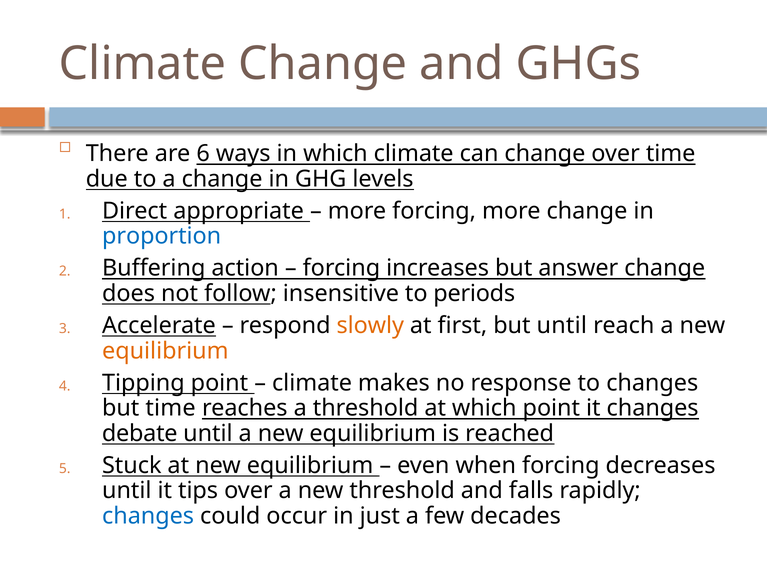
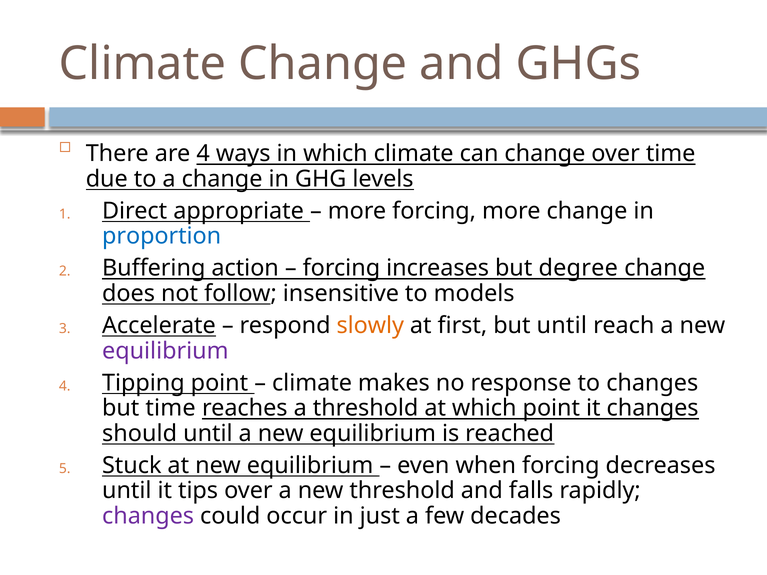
are 6: 6 -> 4
answer: answer -> degree
periods: periods -> models
equilibrium at (165, 351) colour: orange -> purple
debate: debate -> should
changes at (148, 516) colour: blue -> purple
